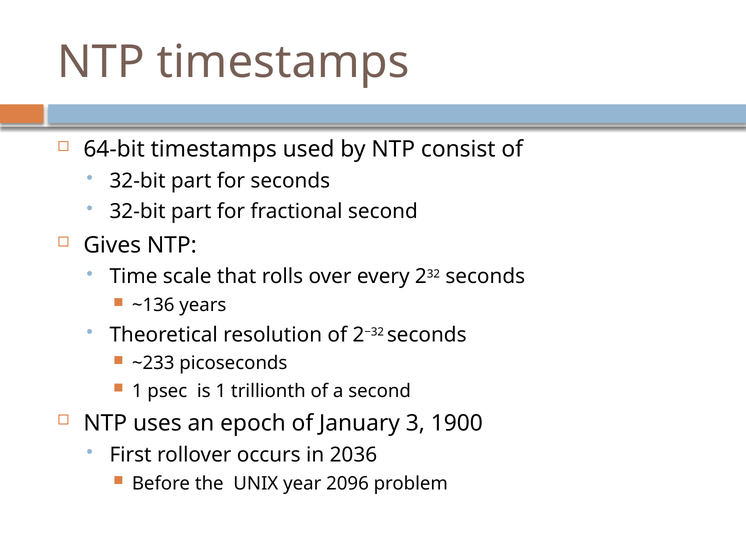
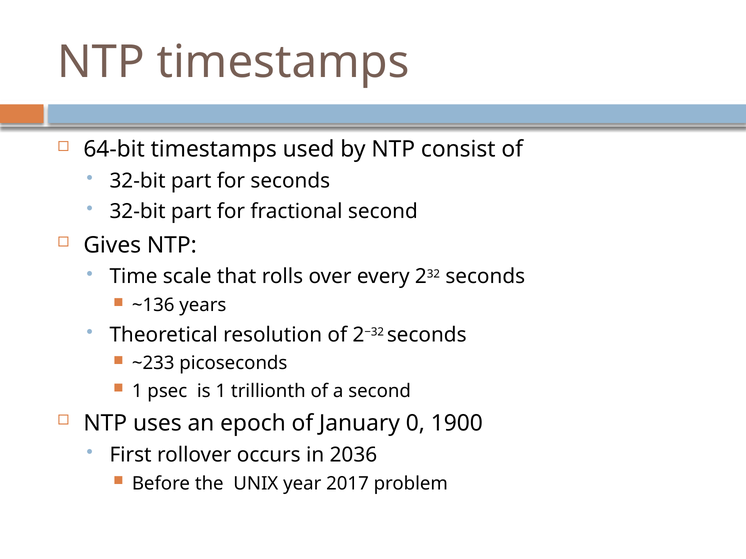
3: 3 -> 0
2096: 2096 -> 2017
